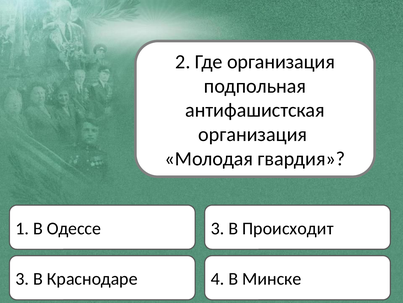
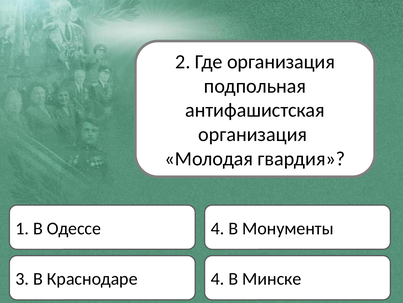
Одессе 3: 3 -> 4
Происходит: Происходит -> Монументы
